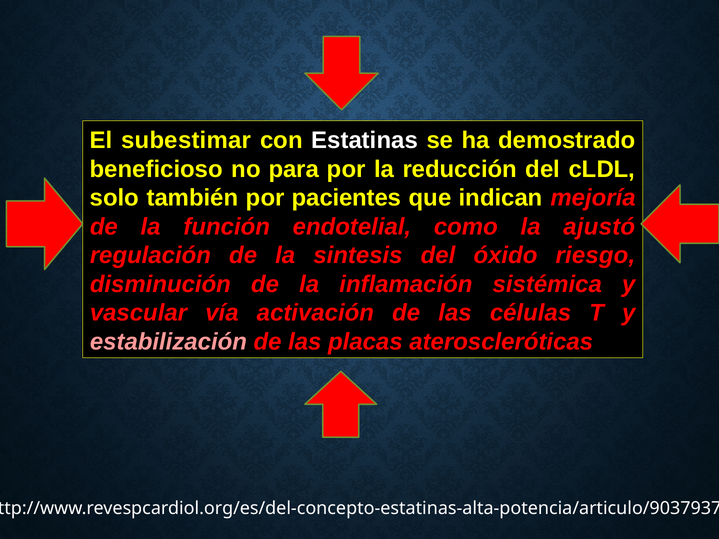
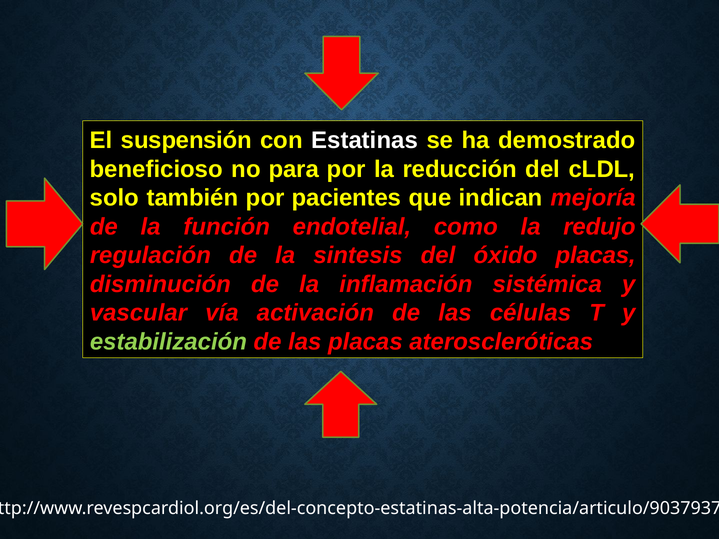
subestimar: subestimar -> suspensión
ajustó: ajustó -> redujo
óxido riesgo: riesgo -> placas
estabilización colour: pink -> light green
